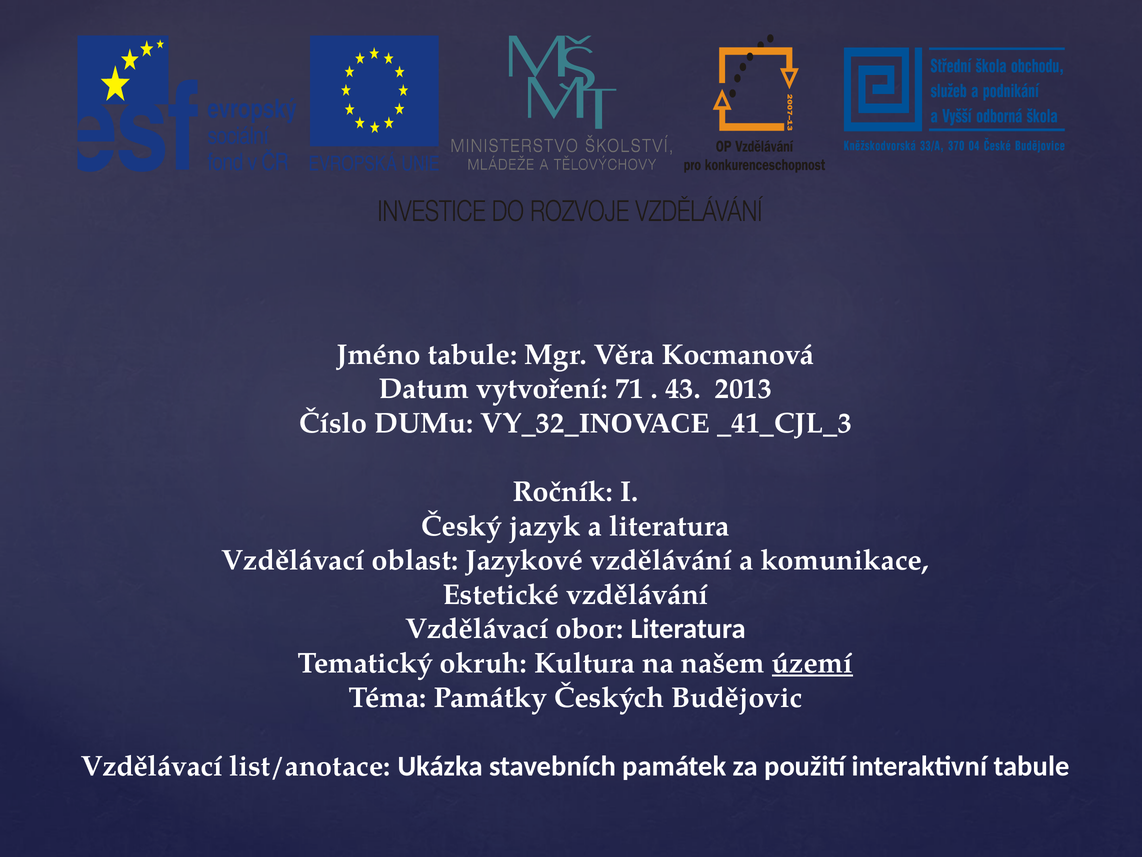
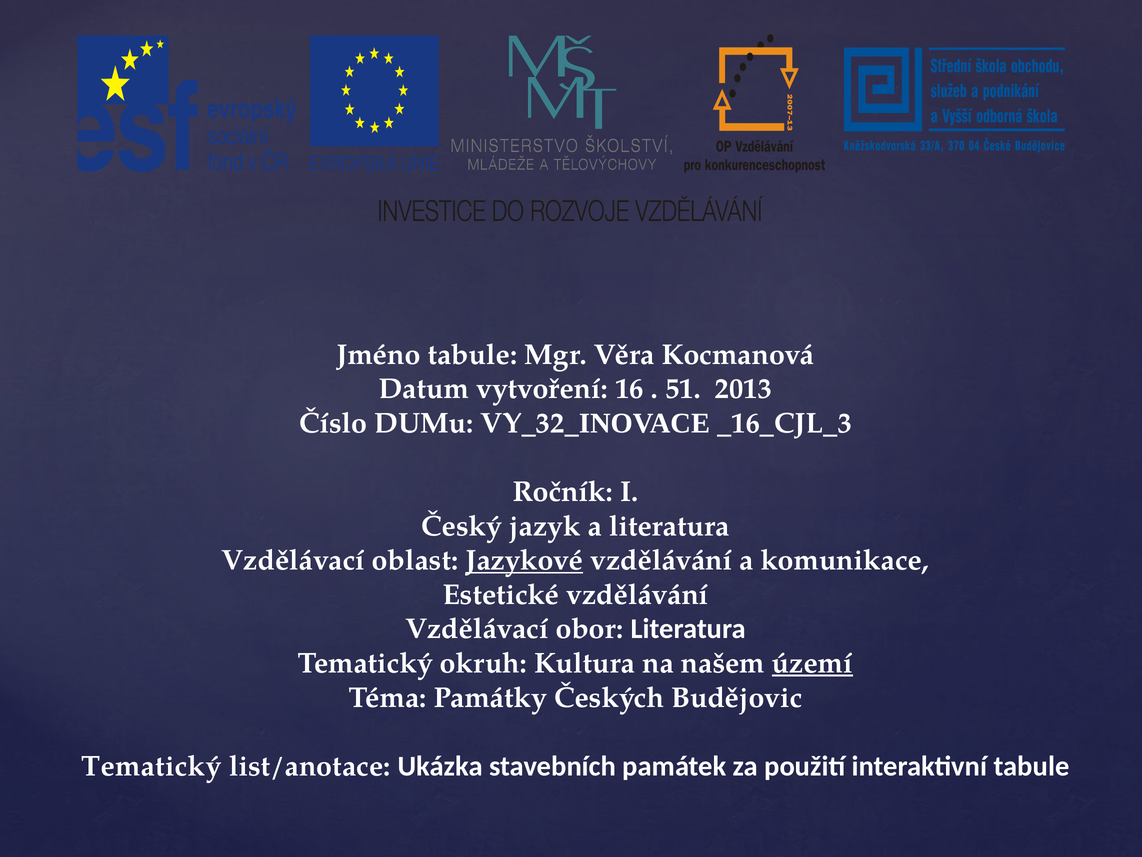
71: 71 -> 16
43: 43 -> 51
_41_CJL_3: _41_CJL_3 -> _16_CJL_3
Jazykové underline: none -> present
Vzdělávací at (152, 766): Vzdělávací -> Tematický
